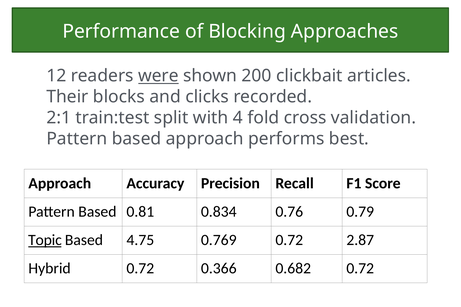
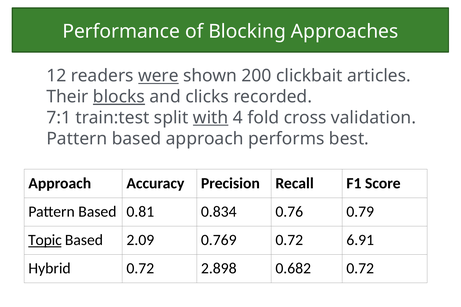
blocks underline: none -> present
2:1: 2:1 -> 7:1
with underline: none -> present
4.75: 4.75 -> 2.09
2.87: 2.87 -> 6.91
0.366: 0.366 -> 2.898
